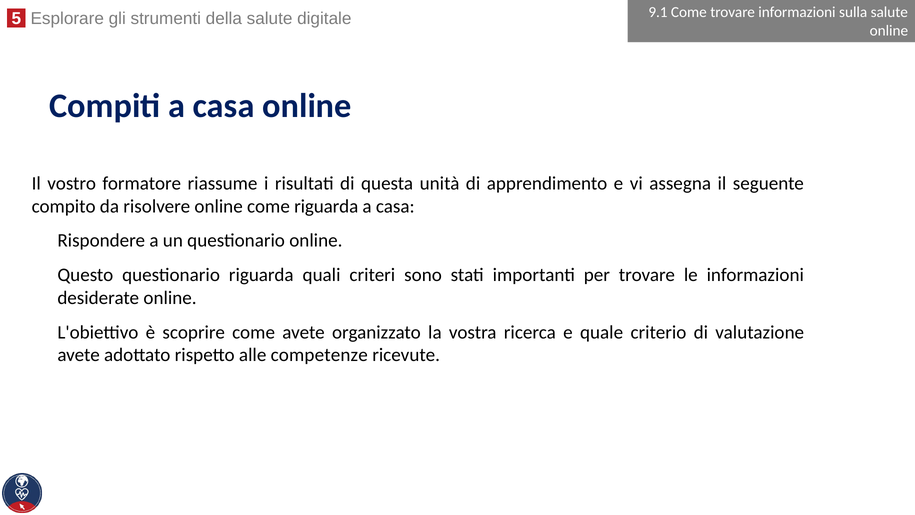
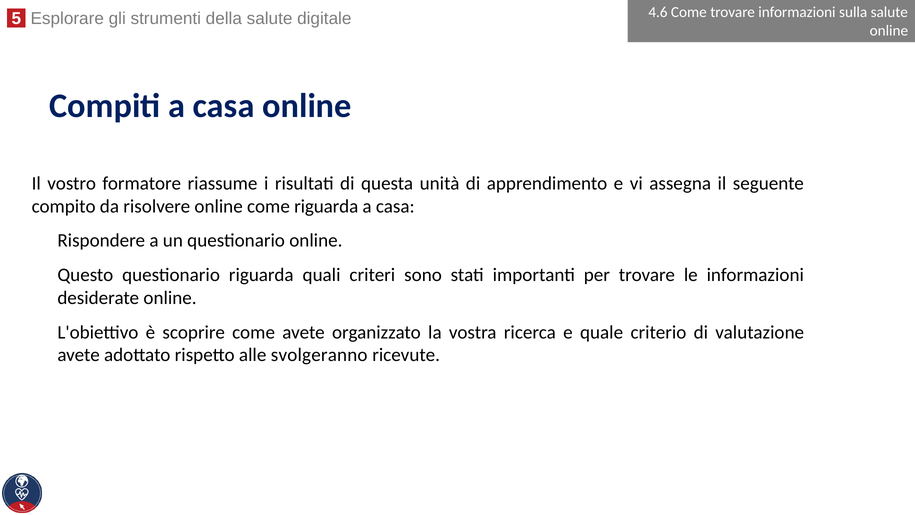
9.1: 9.1 -> 4.6
competenze: competenze -> svolgeranno
